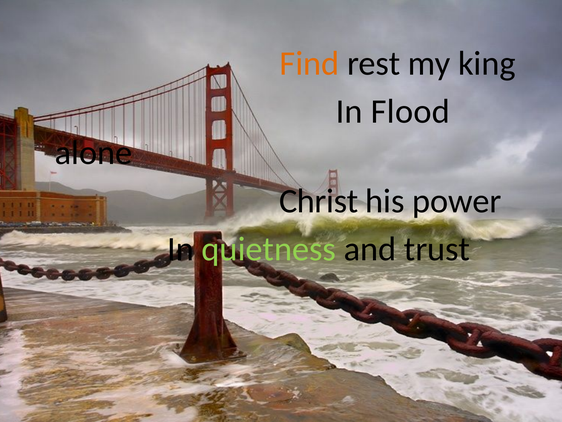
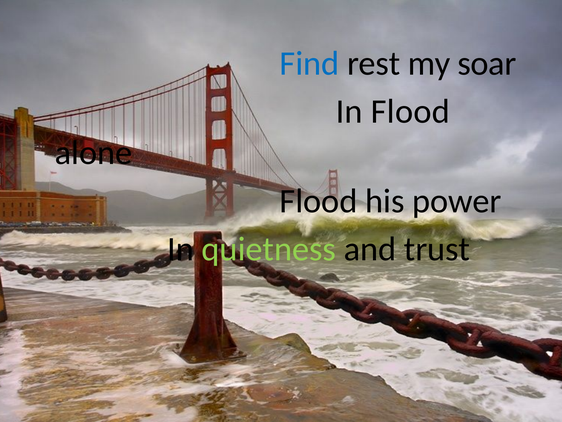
Find colour: orange -> blue
king: king -> soar
Christ at (319, 201): Christ -> Flood
